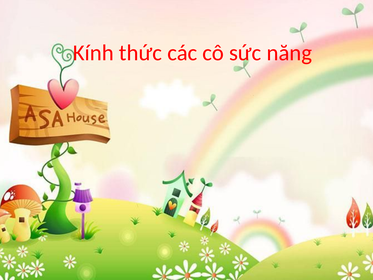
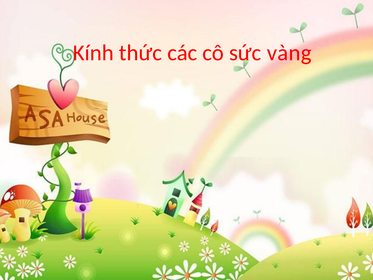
năng: năng -> vàng
